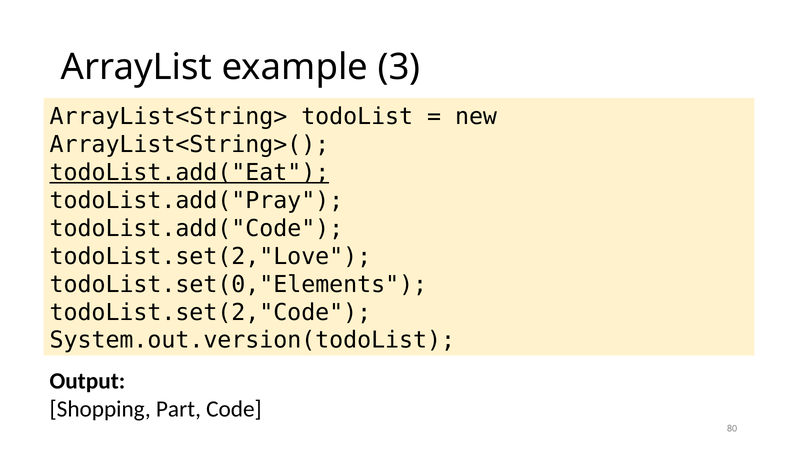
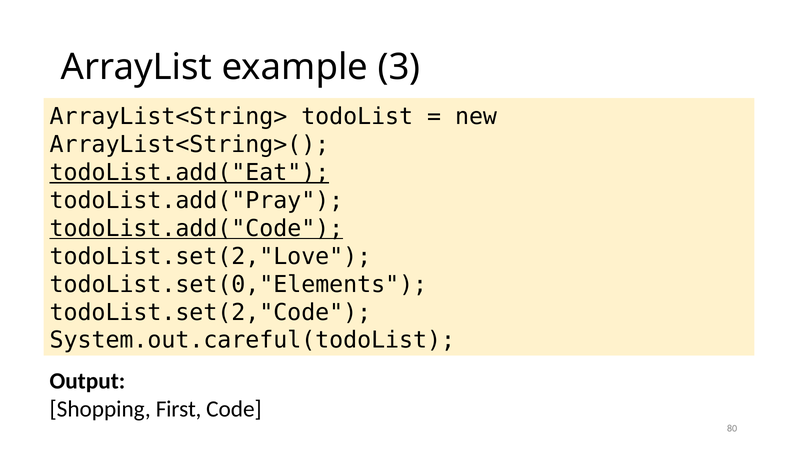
todoList.add("Code underline: none -> present
System.out.version(todoList: System.out.version(todoList -> System.out.careful(todoList
Part: Part -> First
